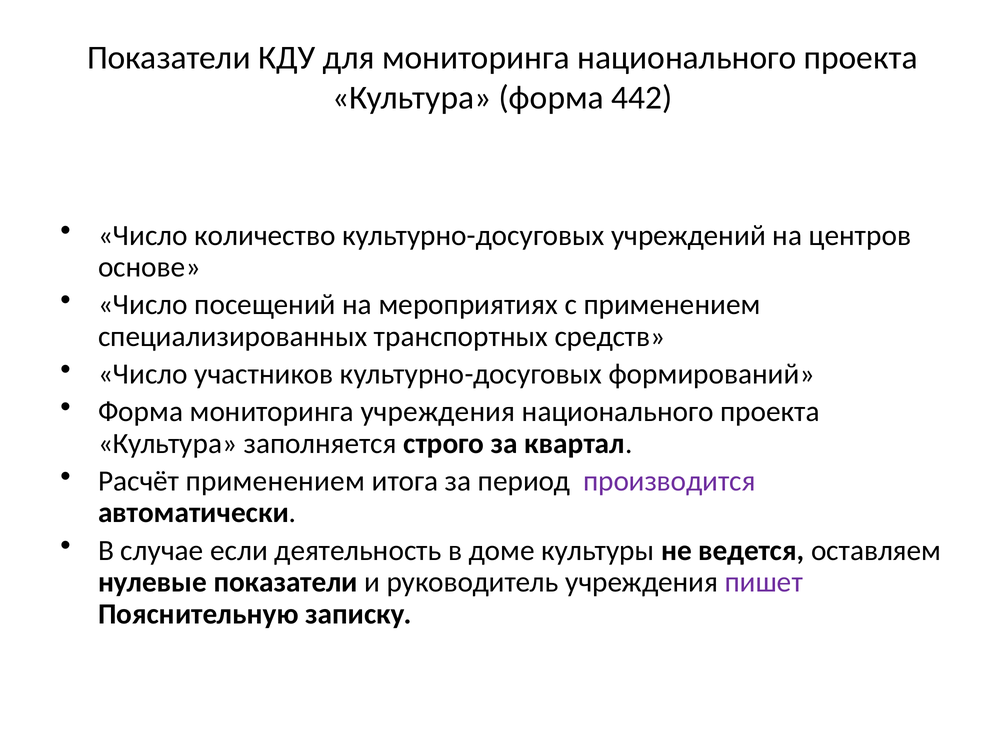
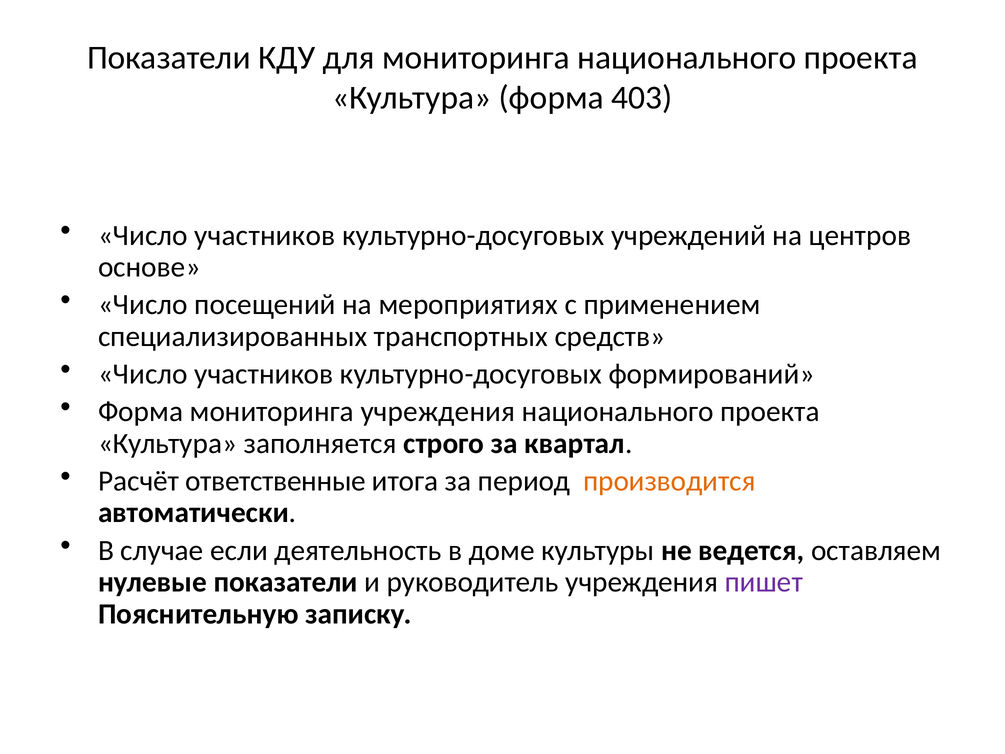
442: 442 -> 403
количество at (265, 235): количество -> участников
Расчёт применением: применением -> ответственные
производится colour: purple -> orange
